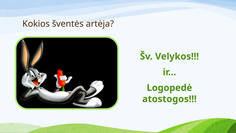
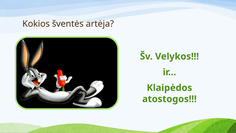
Logopedė: Logopedė -> Klaipėdos
